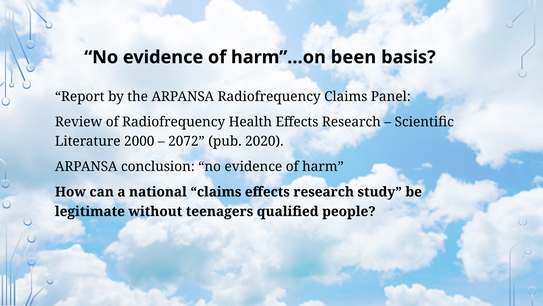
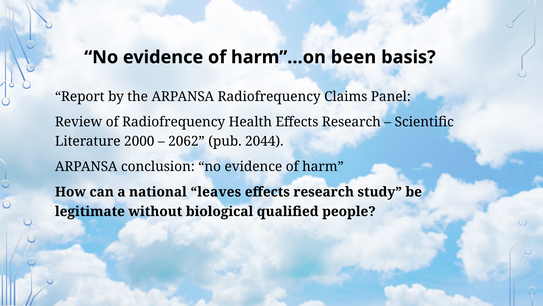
2072: 2072 -> 2062
2020: 2020 -> 2044
national claims: claims -> leaves
teenagers: teenagers -> biological
